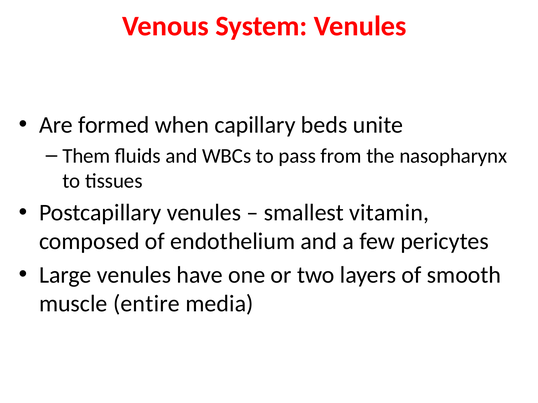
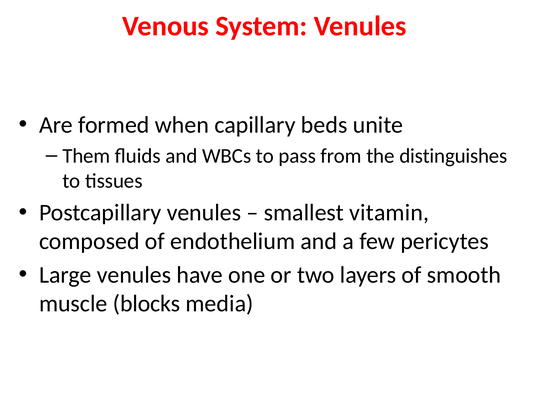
nasopharynx: nasopharynx -> distinguishes
entire: entire -> blocks
